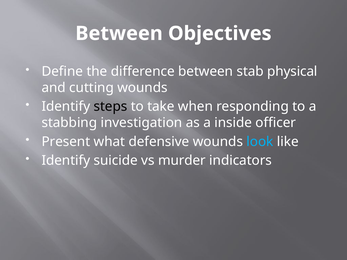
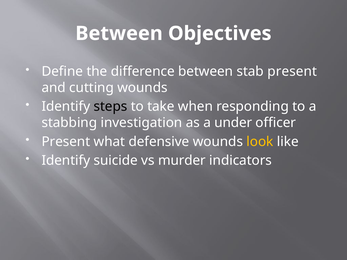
stab physical: physical -> present
inside: inside -> under
look colour: light blue -> yellow
